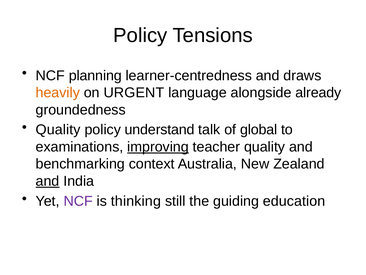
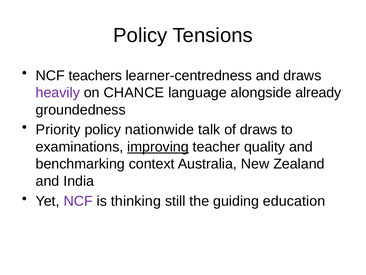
planning: planning -> teachers
heavily colour: orange -> purple
URGENT: URGENT -> CHANCE
Quality at (58, 130): Quality -> Priority
understand: understand -> nationwide
of global: global -> draws
and at (48, 181) underline: present -> none
